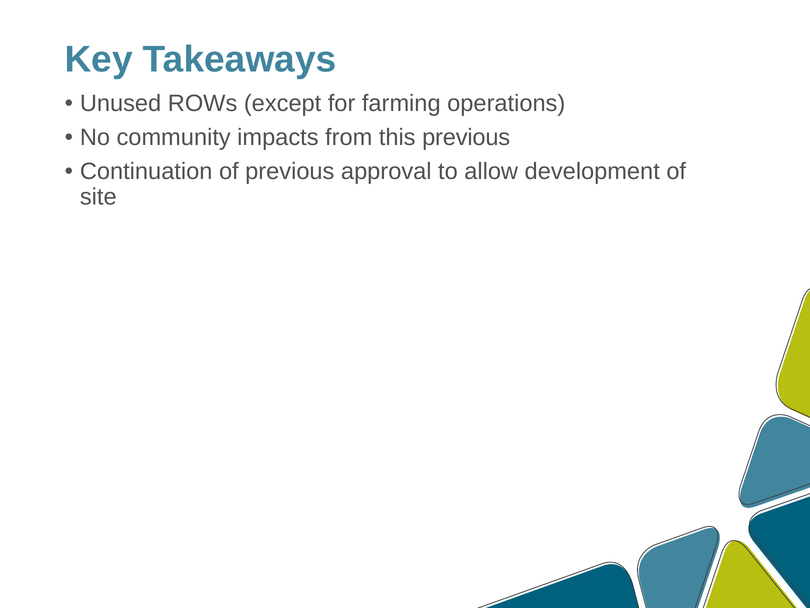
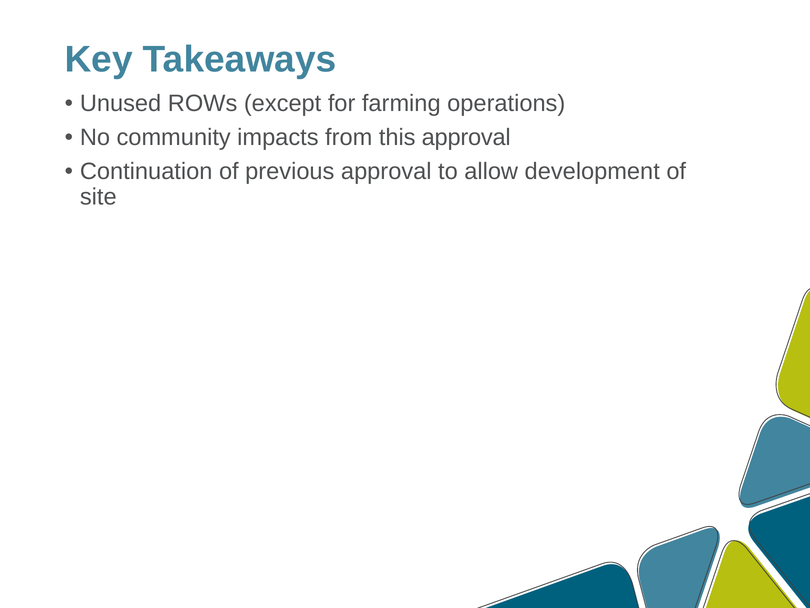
this previous: previous -> approval
